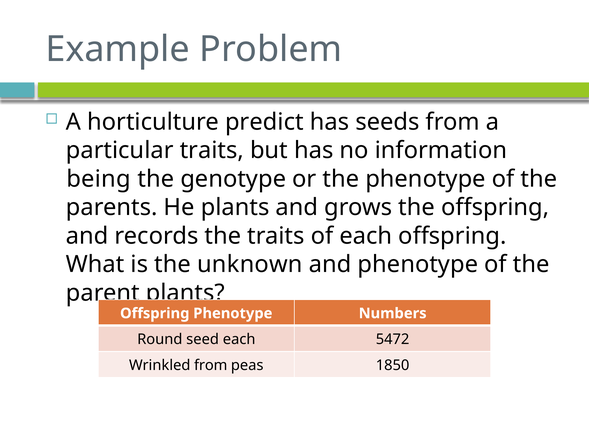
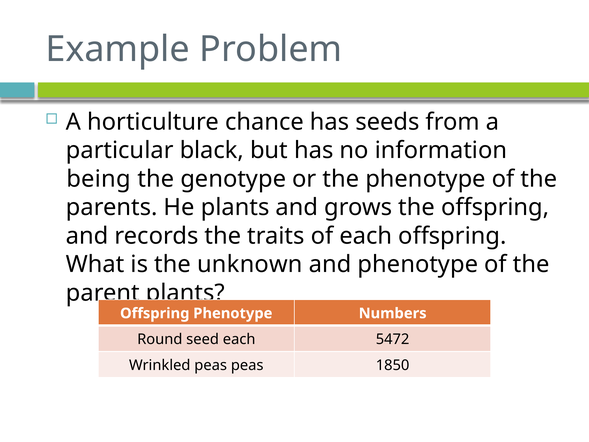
predict: predict -> chance
particular traits: traits -> black
Wrinkled from: from -> peas
